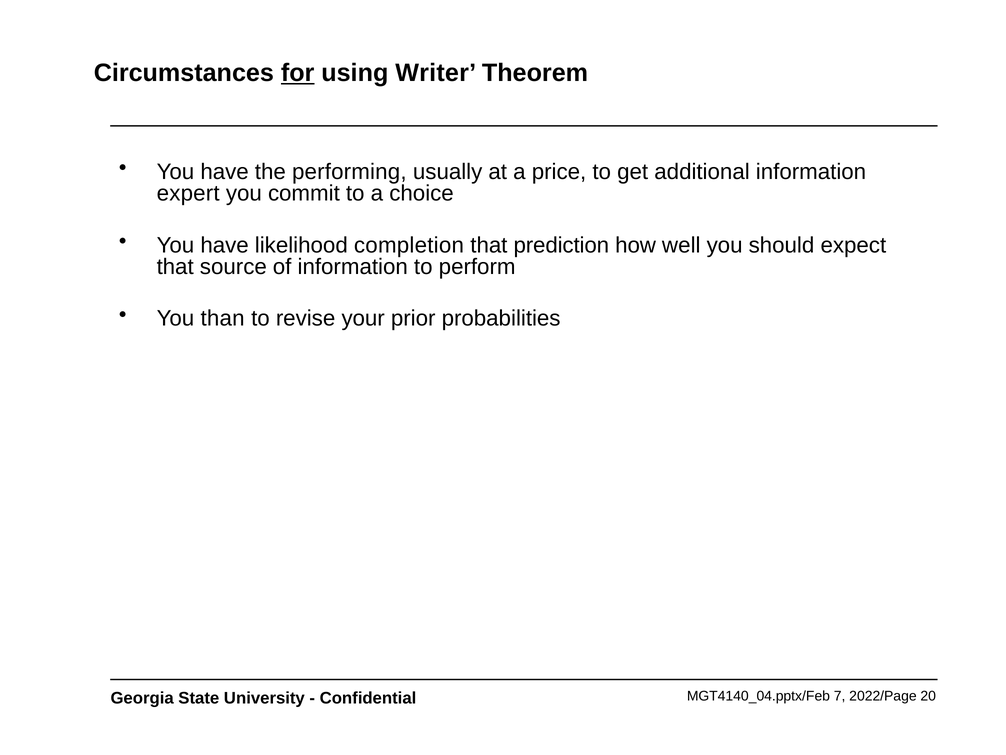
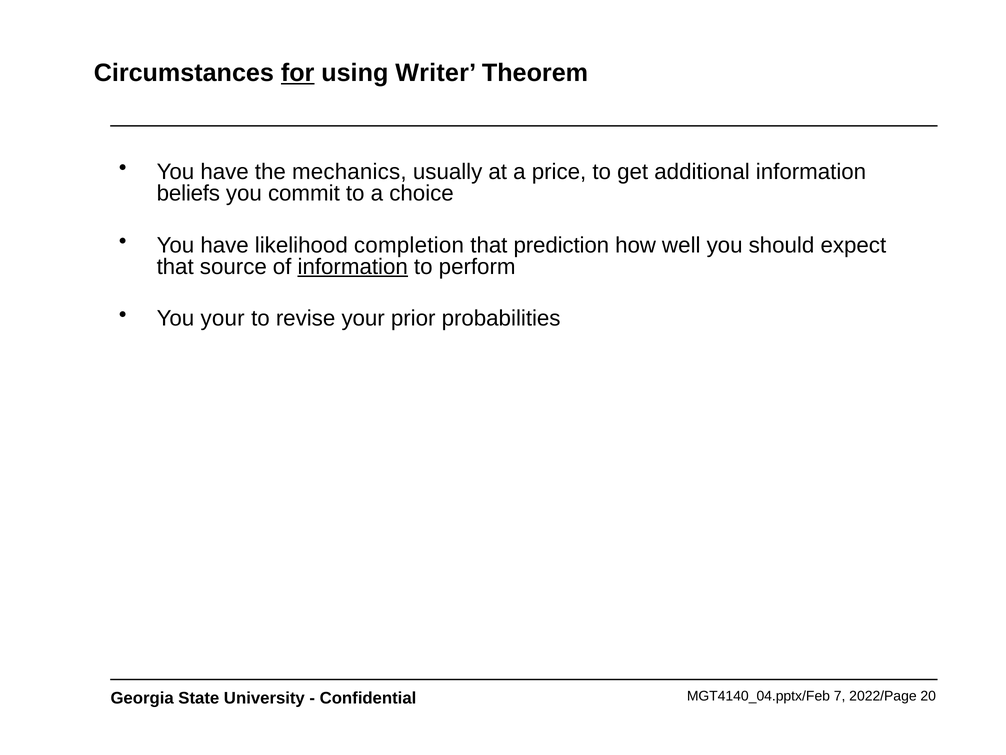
performing: performing -> mechanics
expert: expert -> beliefs
information at (353, 266) underline: none -> present
You than: than -> your
